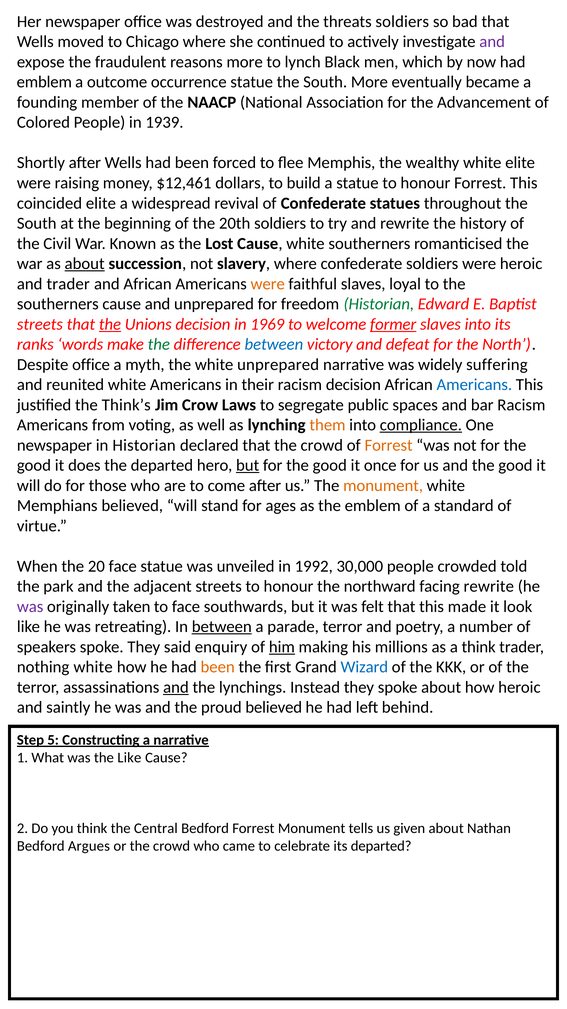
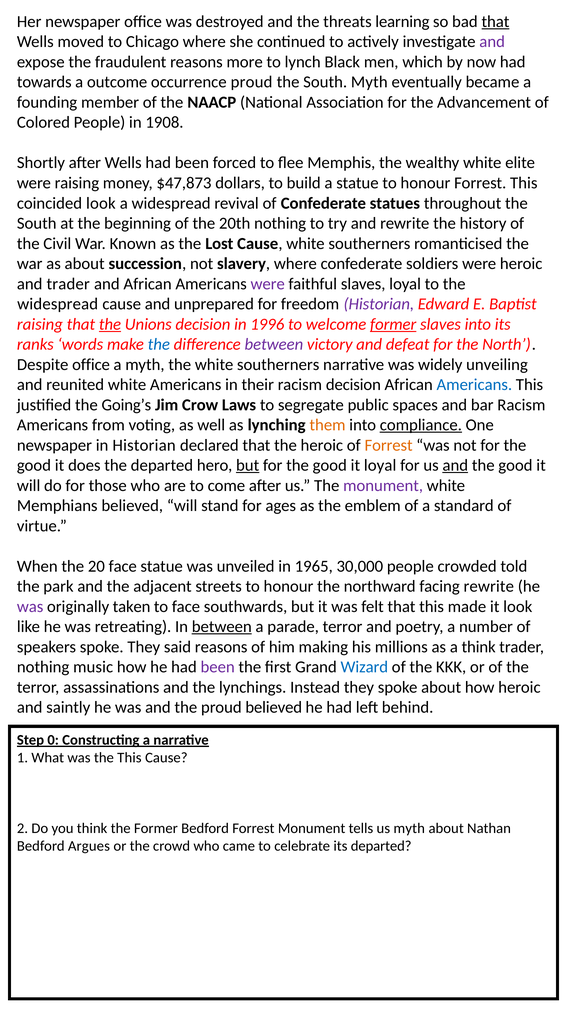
threats soldiers: soldiers -> learning
that at (495, 22) underline: none -> present
emblem at (44, 82): emblem -> towards
occurrence statue: statue -> proud
South More: More -> Myth
1939: 1939 -> 1908
$12,461: $12,461 -> $47,873
coincided elite: elite -> look
20th soldiers: soldiers -> nothing
about at (85, 263) underline: present -> none
were at (268, 284) colour: orange -> purple
southerners at (58, 304): southerners -> widespread
Historian at (379, 304) colour: green -> purple
streets at (40, 324): streets -> raising
1969: 1969 -> 1996
the at (159, 344) colour: green -> blue
between at (274, 344) colour: blue -> purple
the white unprepared: unprepared -> southerners
suffering: suffering -> unveiling
Think’s: Think’s -> Going’s
that the crowd: crowd -> heroic
it once: once -> loyal
and at (455, 465) underline: none -> present
monument at (383, 485) colour: orange -> purple
1992: 1992 -> 1965
said enquiry: enquiry -> reasons
him underline: present -> none
nothing white: white -> music
been at (218, 666) colour: orange -> purple
and at (176, 687) underline: present -> none
5: 5 -> 0
the Like: Like -> This
the Central: Central -> Former
us given: given -> myth
